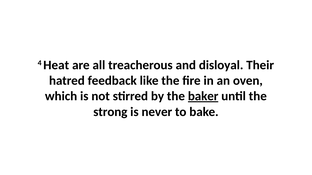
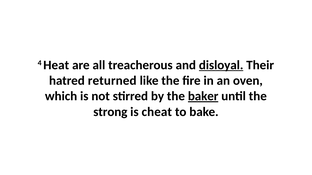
disloyal underline: none -> present
feedback: feedback -> returned
never: never -> cheat
